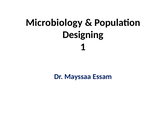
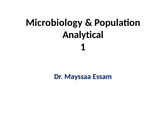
Designing: Designing -> Analytical
